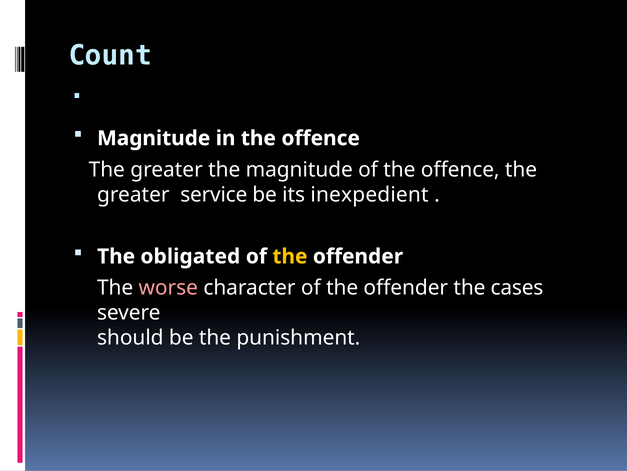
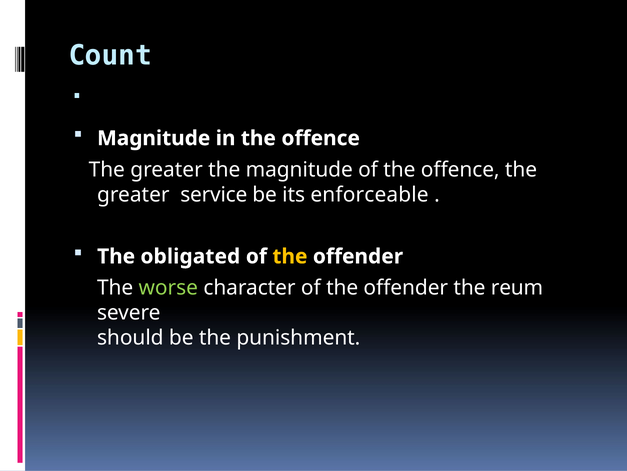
inexpedient: inexpedient -> enforceable
worse colour: pink -> light green
cases: cases -> reum
